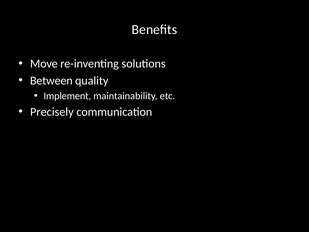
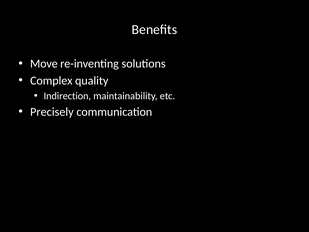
Between: Between -> Complex
Implement: Implement -> Indirection
